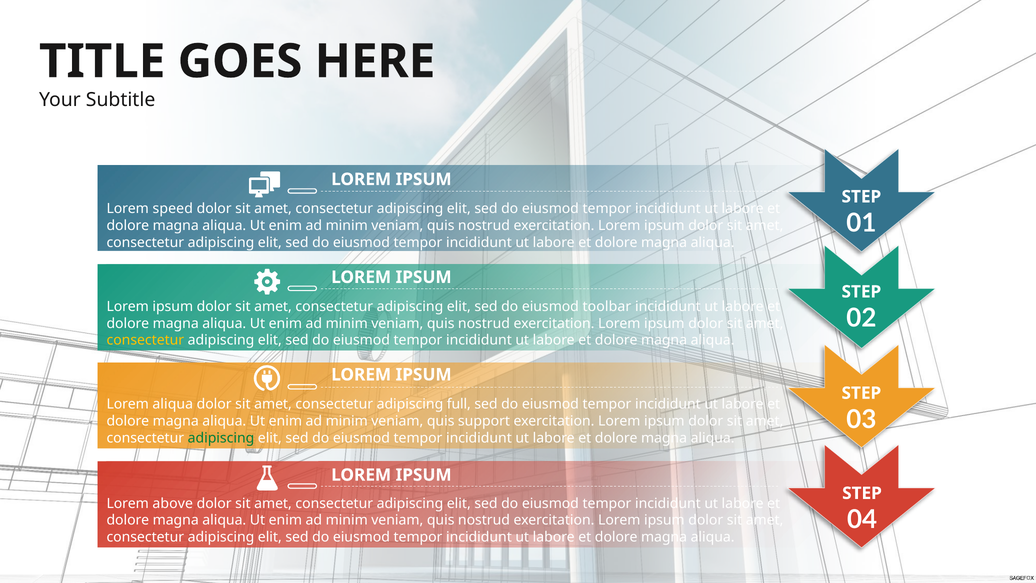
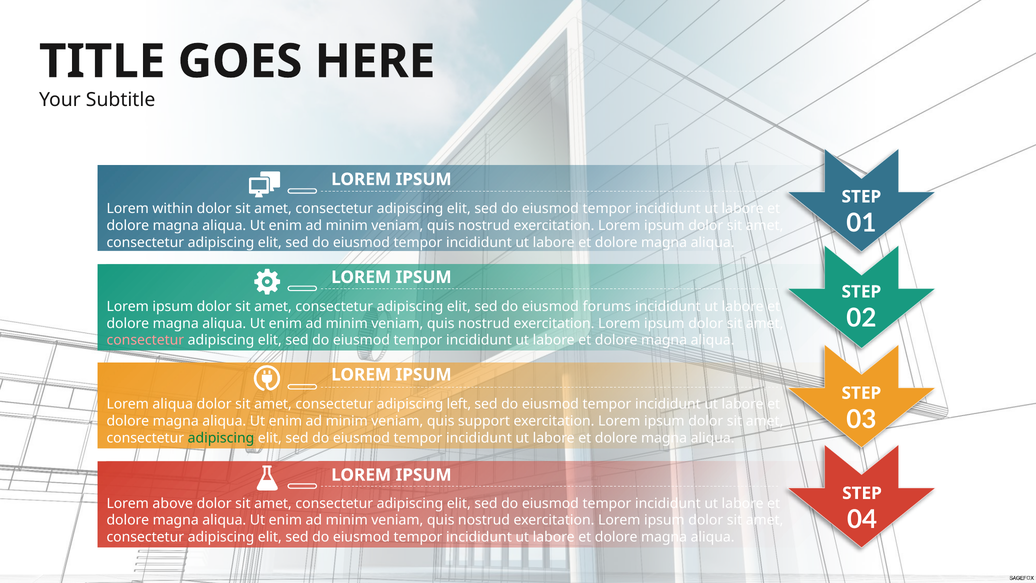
speed: speed -> within
toolbar: toolbar -> forums
consectetur at (145, 340) colour: yellow -> pink
full: full -> left
